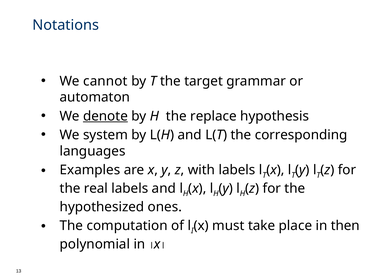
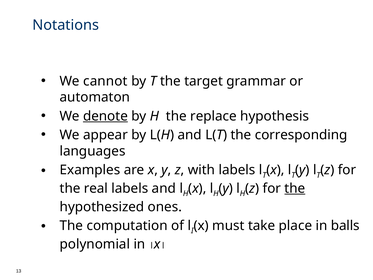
system: system -> appear
the at (295, 188) underline: none -> present
then: then -> balls
